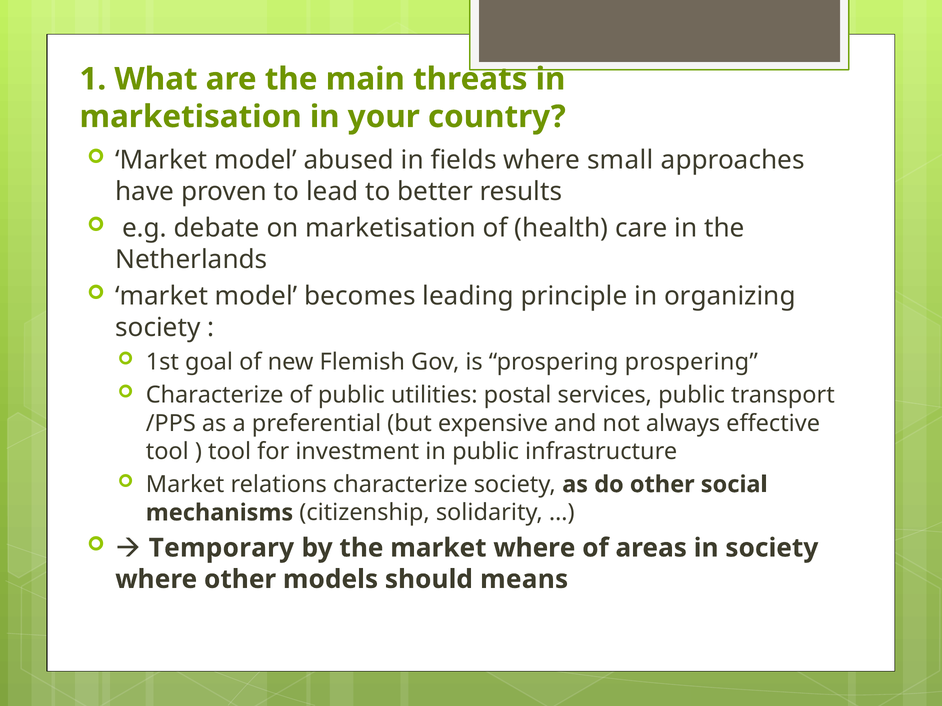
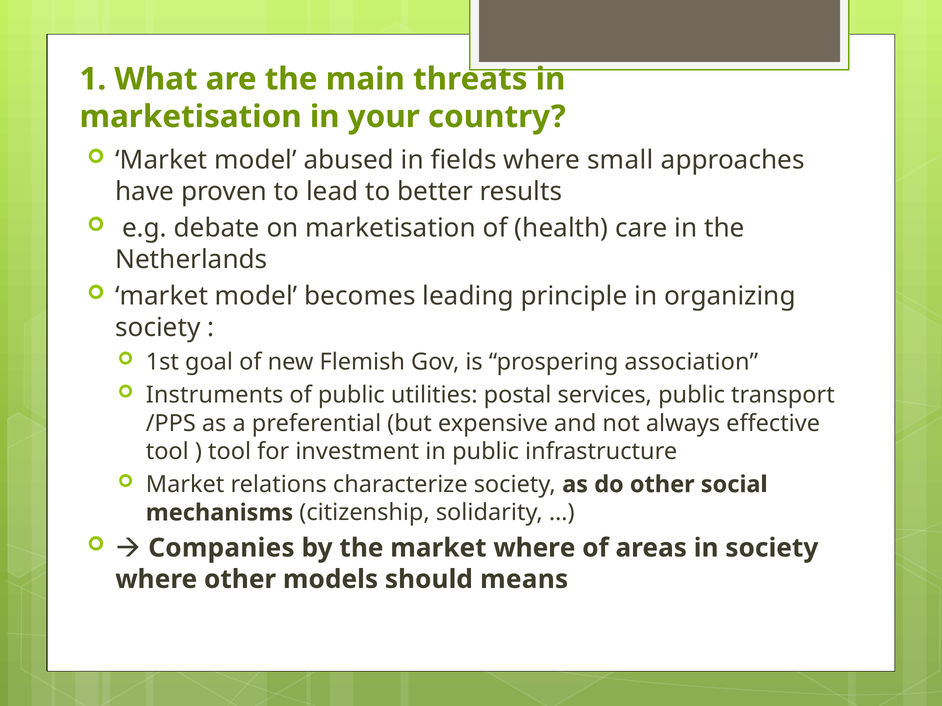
prospering prospering: prospering -> association
Characterize at (215, 395): Characterize -> Instruments
Temporary: Temporary -> Companies
